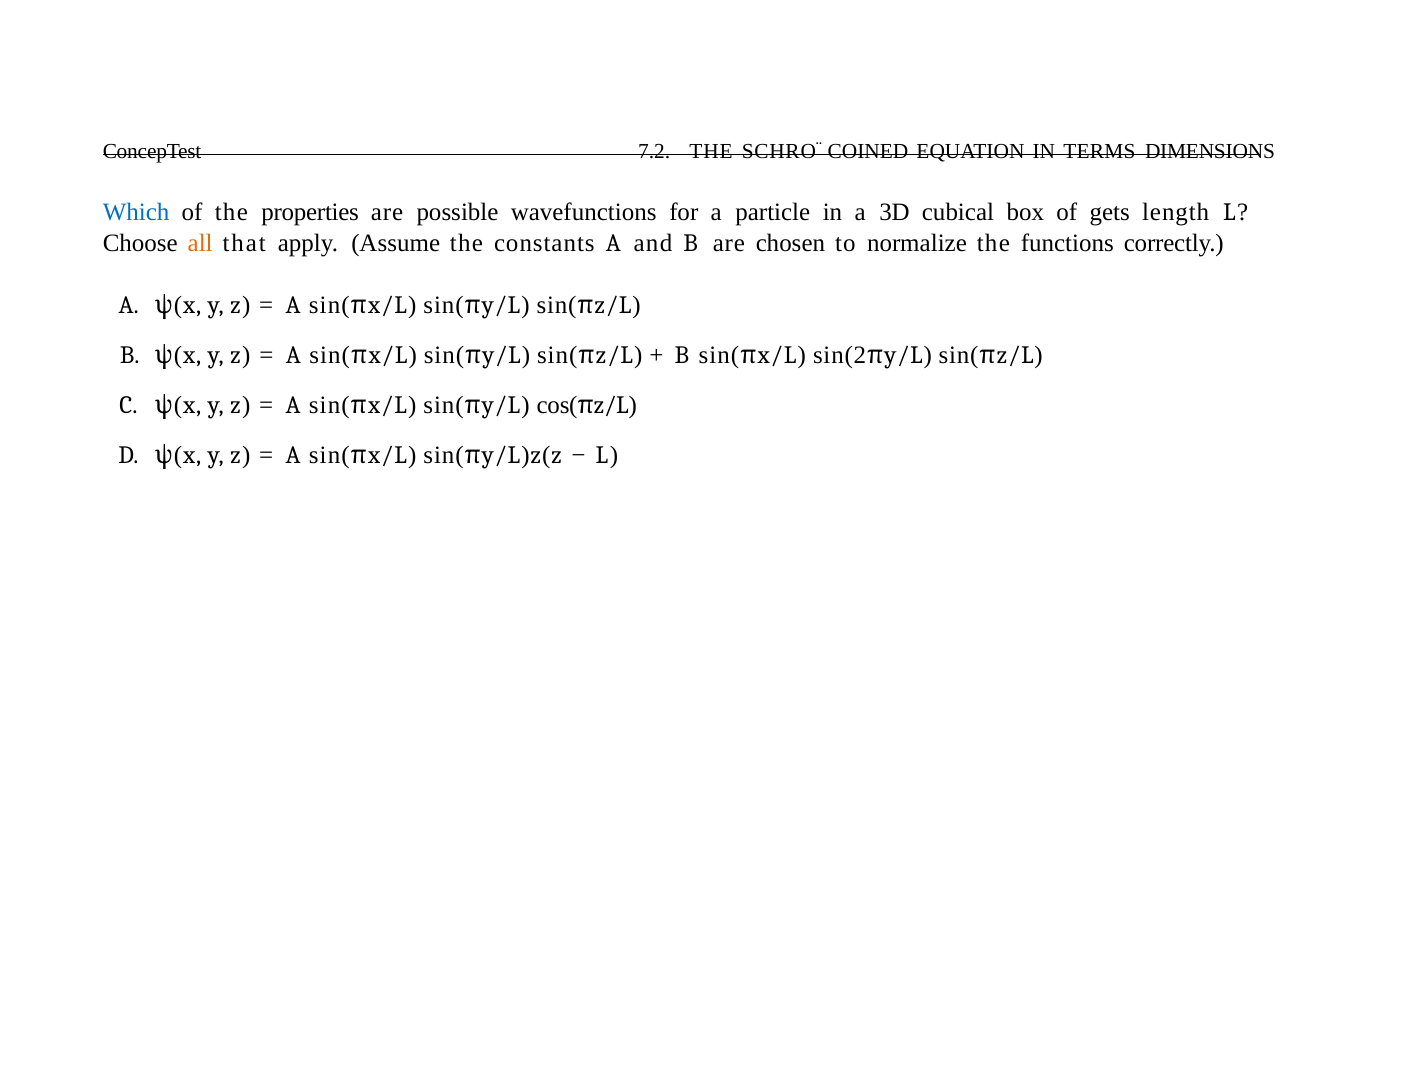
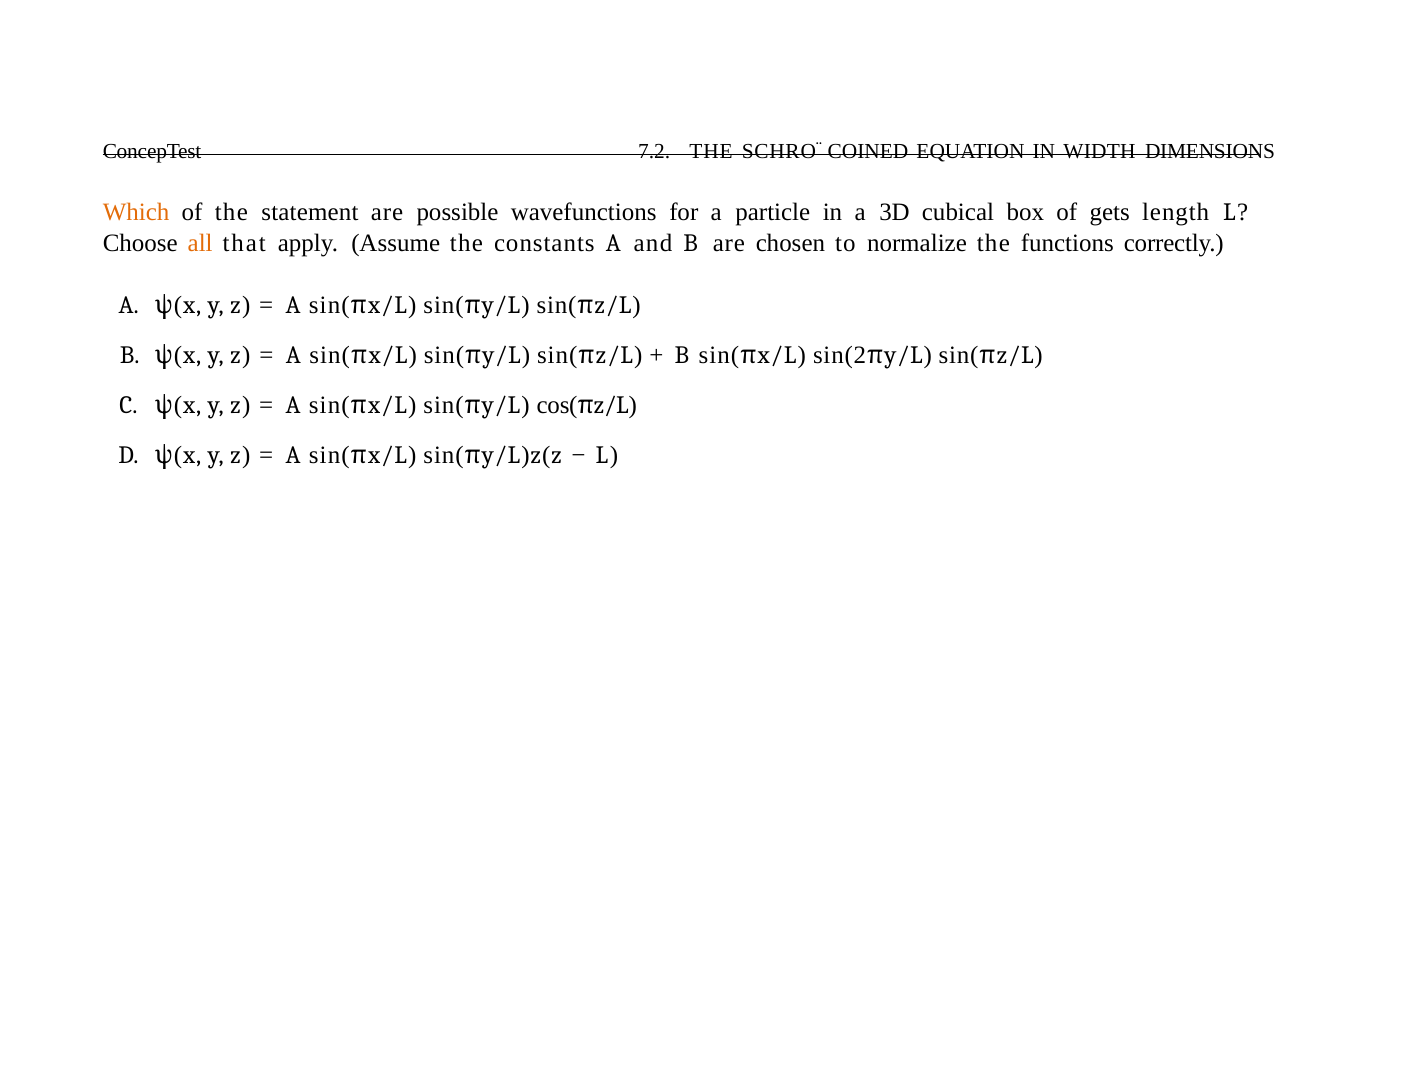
TERMS: TERMS -> WIDTH
Which colour: blue -> orange
properties: properties -> statement
